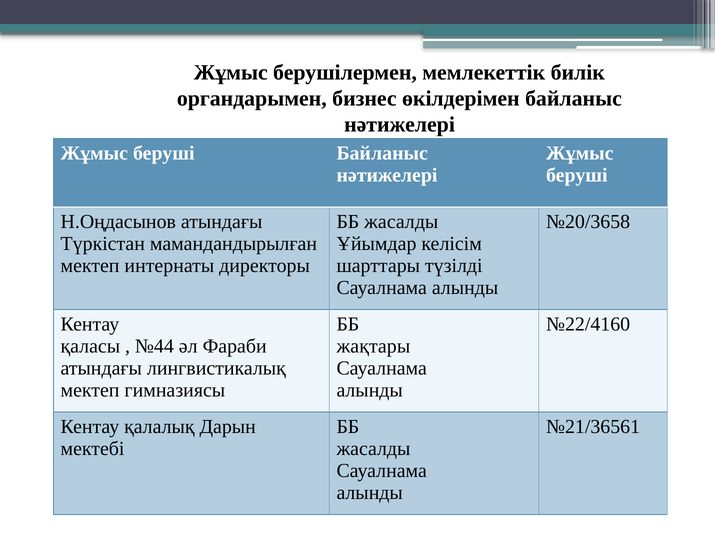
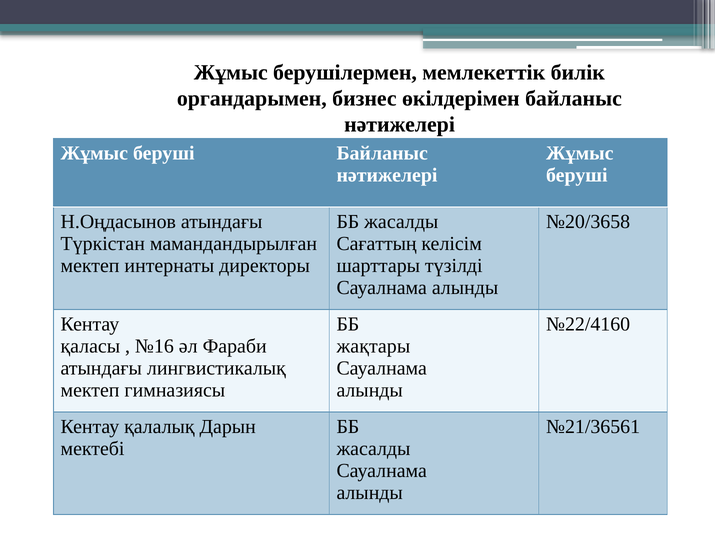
Ұйымдар: Ұйымдар -> Сағаттың
№44: №44 -> №16
